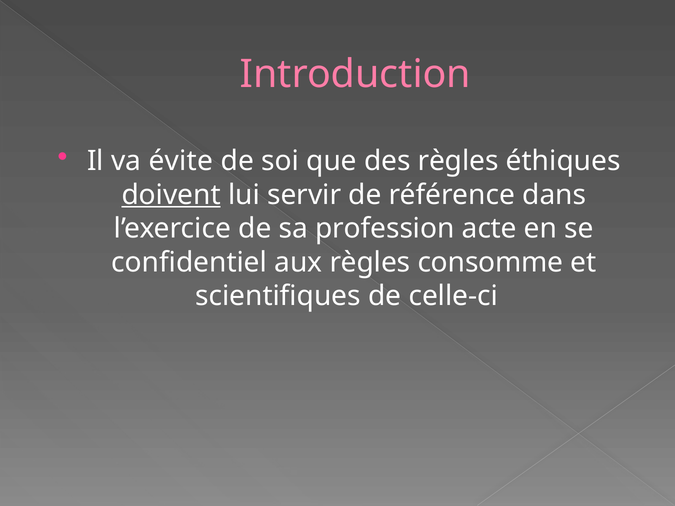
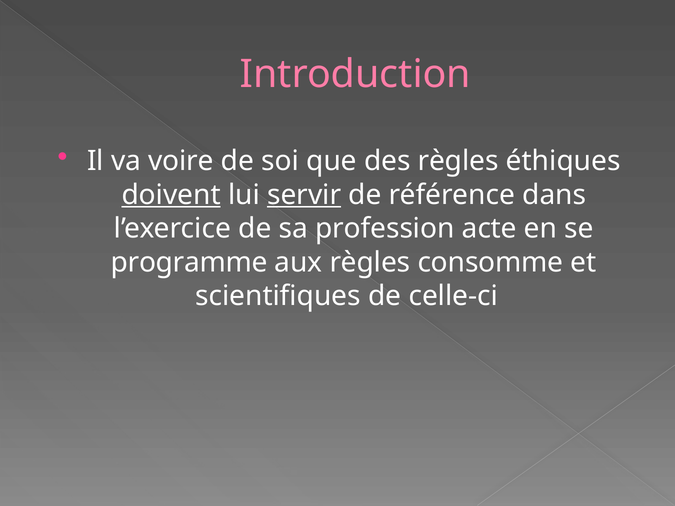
évite: évite -> voire
servir underline: none -> present
confidentiel: confidentiel -> programme
